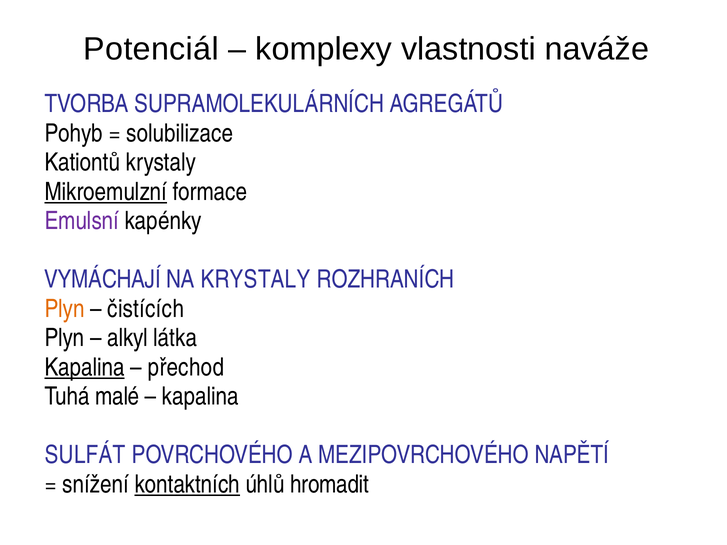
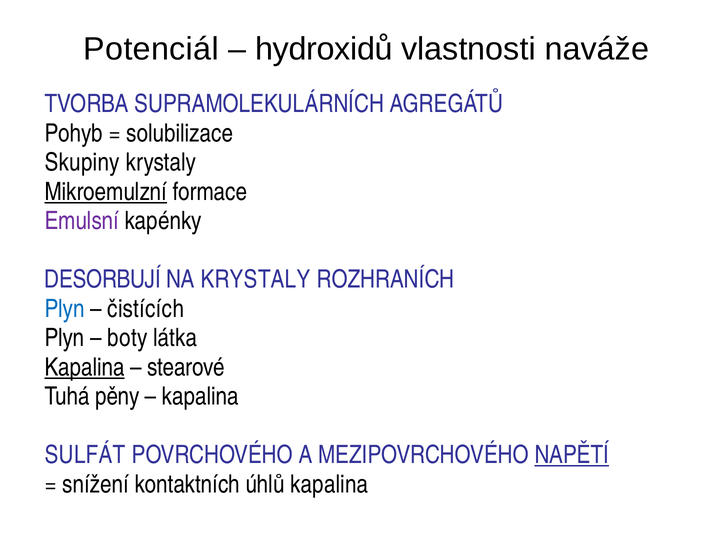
komplexy: komplexy -> hydroxidů
Kationtů: Kationtů -> Skupiny
VYMÁCHAJÍ: VYMÁCHAJÍ -> DESORBUJÍ
Plyn at (65, 309) colour: orange -> blue
alkyl: alkyl -> boty
přechod: přechod -> stearové
malé: malé -> pěny
NAPĚTÍ underline: none -> present
kontaktních underline: present -> none
úhlů hromadit: hromadit -> kapalina
